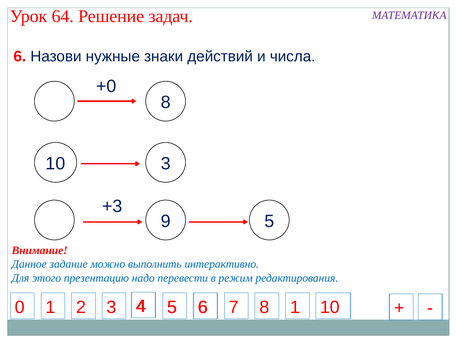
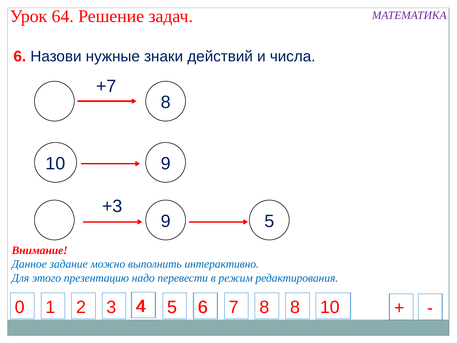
+0: +0 -> +7
3 at (166, 163): 3 -> 9
8 1: 1 -> 8
